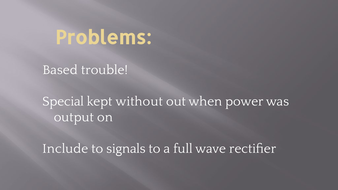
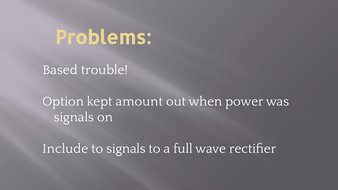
Special: Special -> Option
without: without -> amount
output at (74, 117): output -> signals
